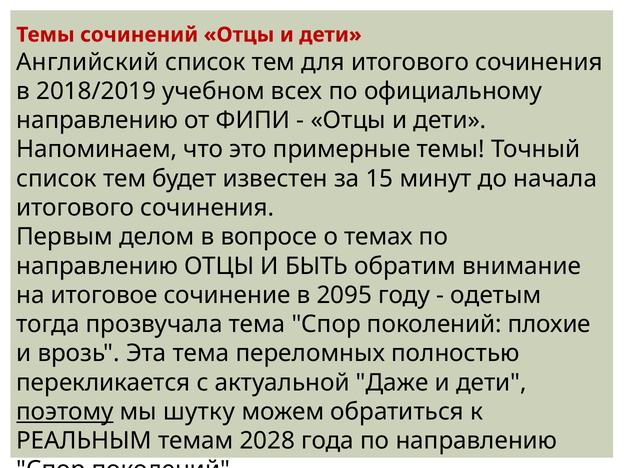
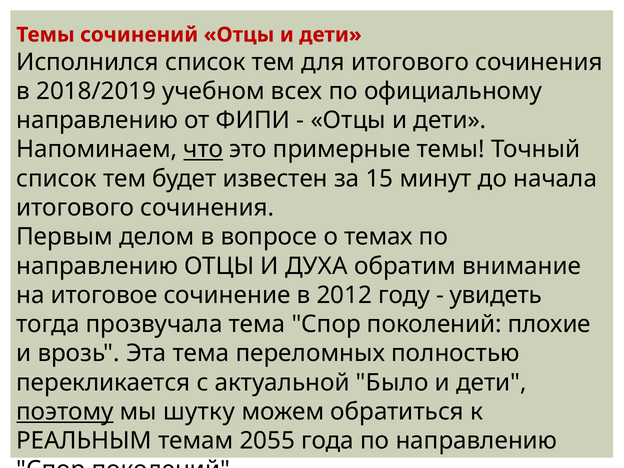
Английский: Английский -> Исполнился
что underline: none -> present
БЫТЬ: БЫТЬ -> ДУХА
2095: 2095 -> 2012
одетым: одетым -> увидеть
Даже: Даже -> Было
2028: 2028 -> 2055
